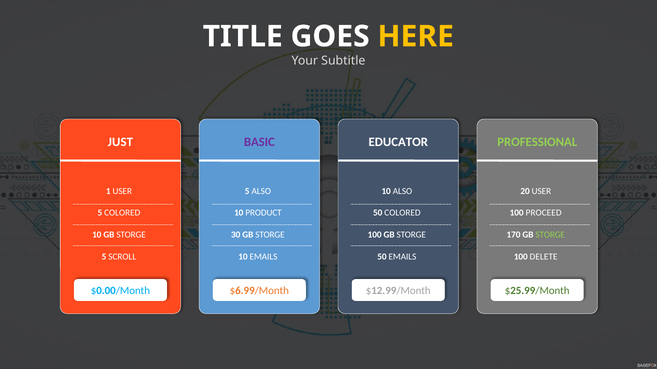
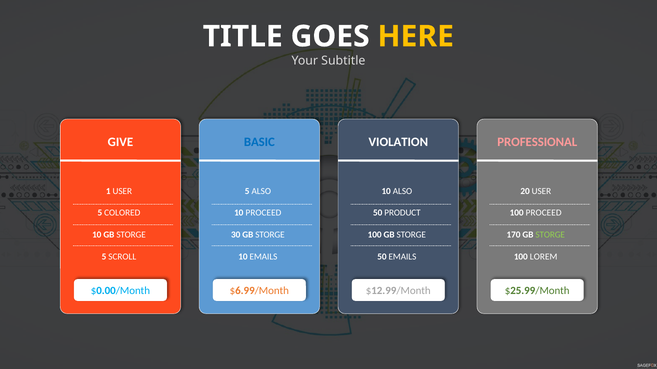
JUST: JUST -> GIVE
BASIC colour: purple -> blue
EDUCATOR: EDUCATOR -> VIOLATION
PROFESSIONAL colour: light green -> pink
10 PRODUCT: PRODUCT -> PROCEED
50 COLORED: COLORED -> PRODUCT
DELETE: DELETE -> LOREM
